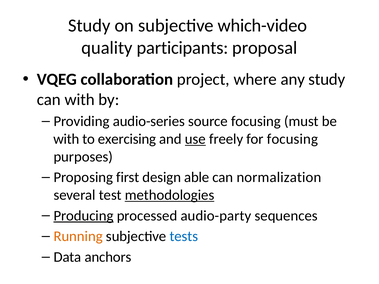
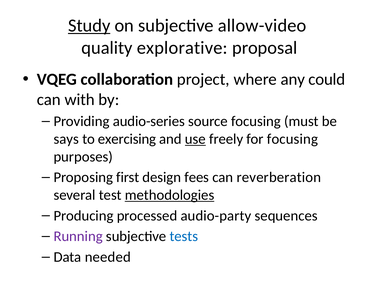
Study at (89, 26) underline: none -> present
which-video: which-video -> allow-video
participants: participants -> explorative
any study: study -> could
with at (66, 139): with -> says
able: able -> fees
normalization: normalization -> reverberation
Producing underline: present -> none
Running colour: orange -> purple
anchors: anchors -> needed
